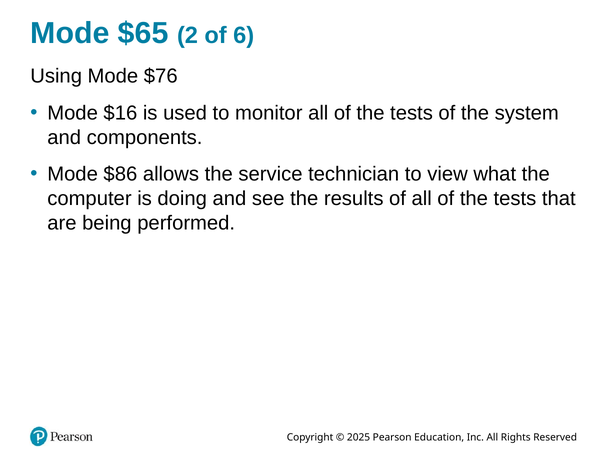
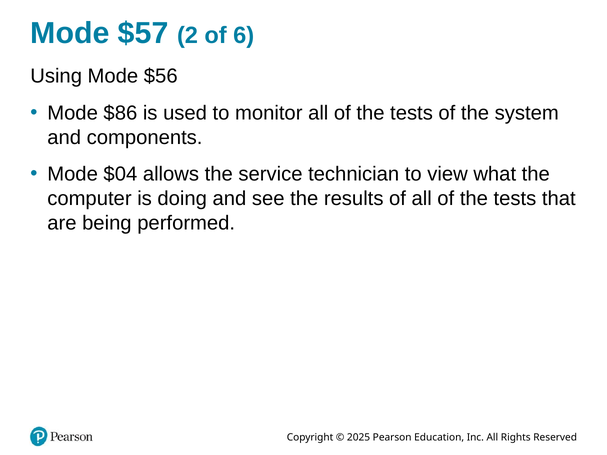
$65: $65 -> $57
$76: $76 -> $56
$16: $16 -> $86
$86: $86 -> $04
